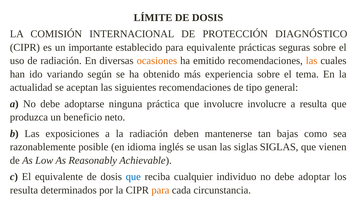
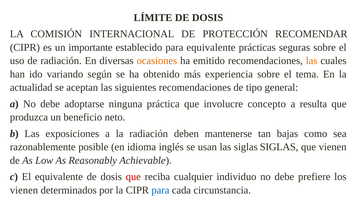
DIAGNÓSTICO: DIAGNÓSTICO -> RECOMENDAR
involucre involucre: involucre -> concepto
que at (133, 177) colour: blue -> red
adoptar: adoptar -> prefiere
resulta at (24, 190): resulta -> vienen
para at (160, 190) colour: orange -> blue
